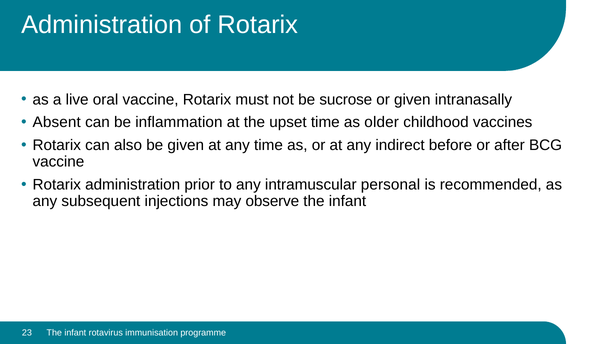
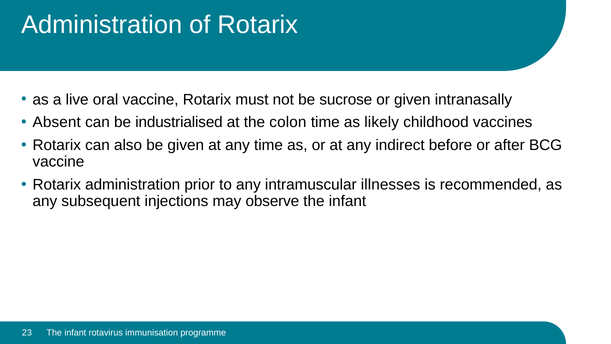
inflammation: inflammation -> industrialised
upset: upset -> colon
older: older -> likely
personal: personal -> illnesses
